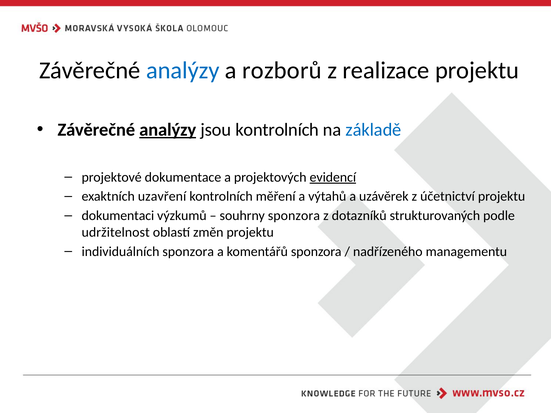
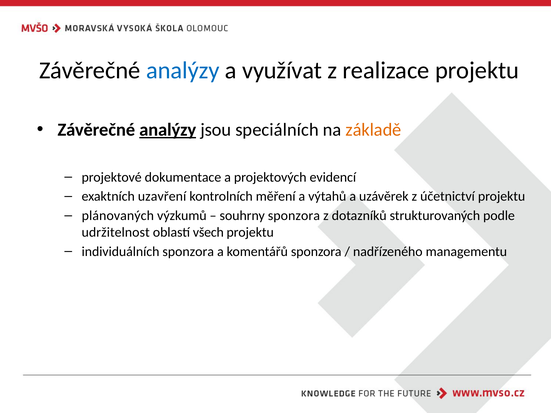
rozborů: rozborů -> využívat
jsou kontrolních: kontrolních -> speciálních
základě colour: blue -> orange
evidencí underline: present -> none
dokumentaci: dokumentaci -> plánovaných
změn: změn -> všech
